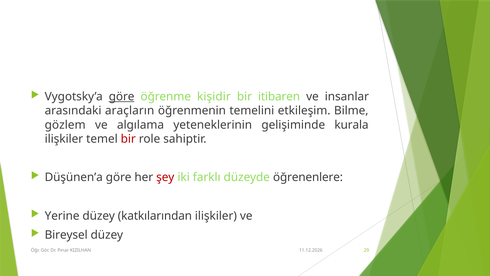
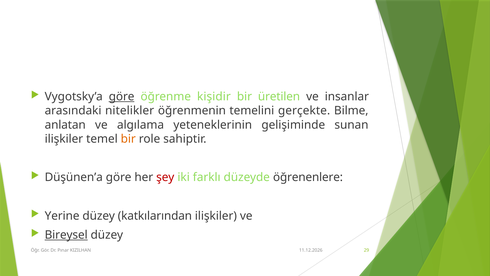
itibaren: itibaren -> üretilen
araçların: araçların -> nitelikler
etkileşim: etkileşim -> gerçekte
gözlem: gözlem -> anlatan
kurala: kurala -> sunan
bir at (128, 139) colour: red -> orange
Bireysel underline: none -> present
